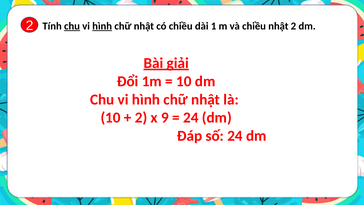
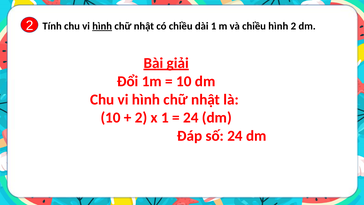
chu at (72, 26) underline: present -> none
chiều nhật: nhật -> hình
x 9: 9 -> 1
